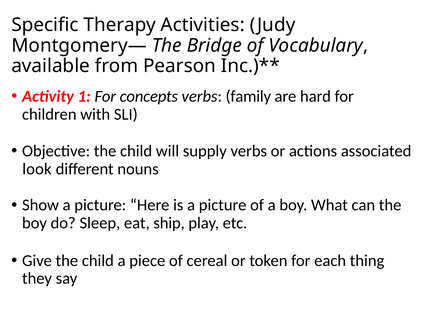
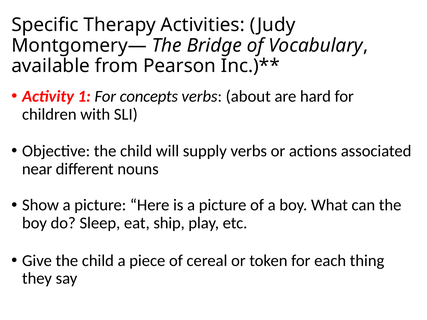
family: family -> about
look: look -> near
